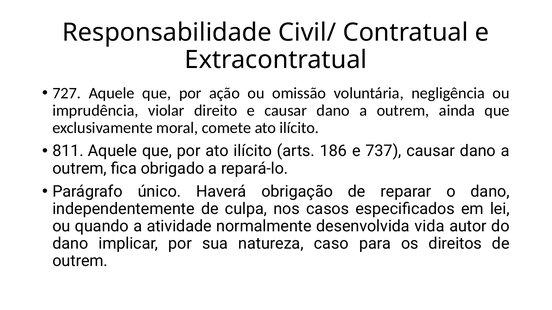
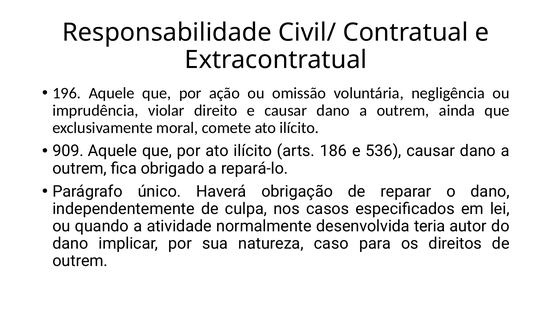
727: 727 -> 196
811: 811 -> 909
737: 737 -> 536
vida: vida -> teria
